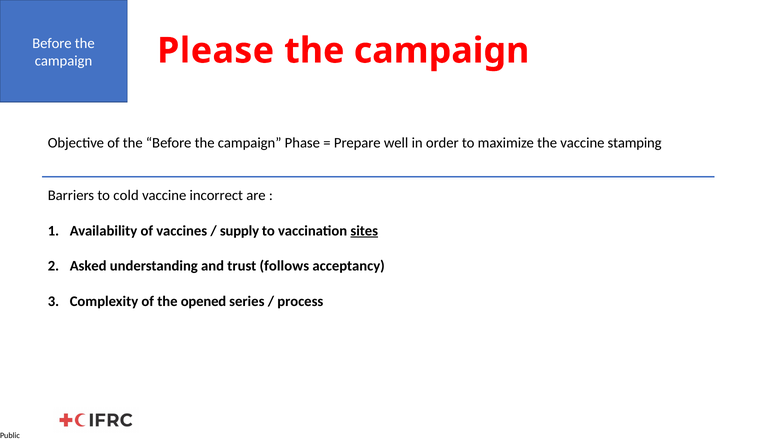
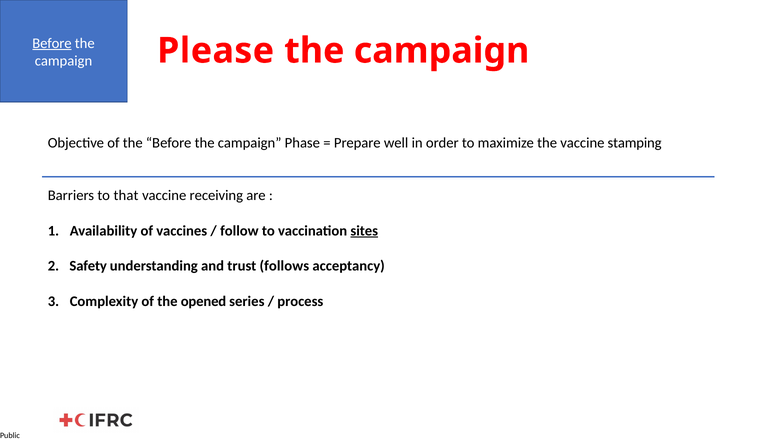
Before at (52, 43) underline: none -> present
cold: cold -> that
incorrect: incorrect -> receiving
supply: supply -> follow
Asked: Asked -> Safety
